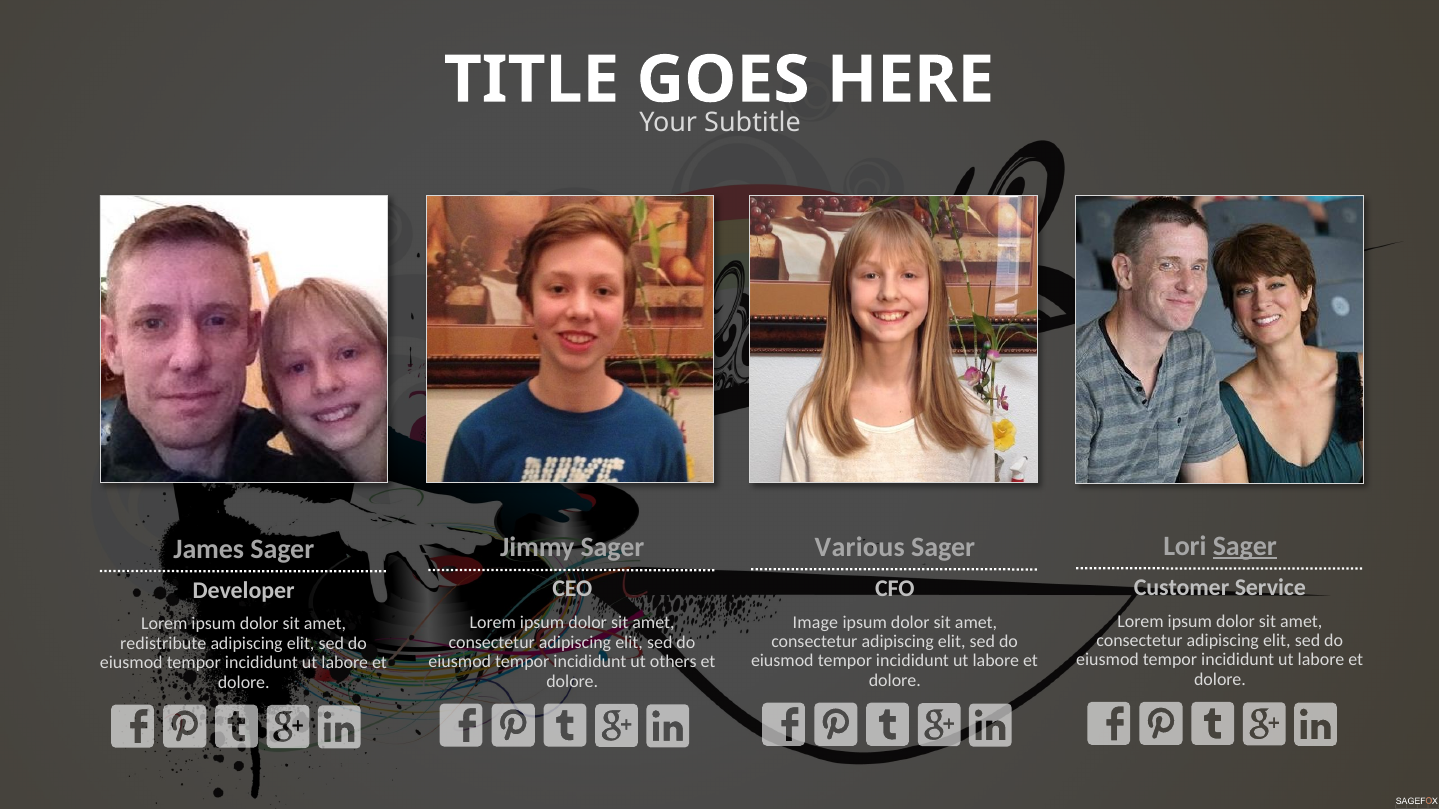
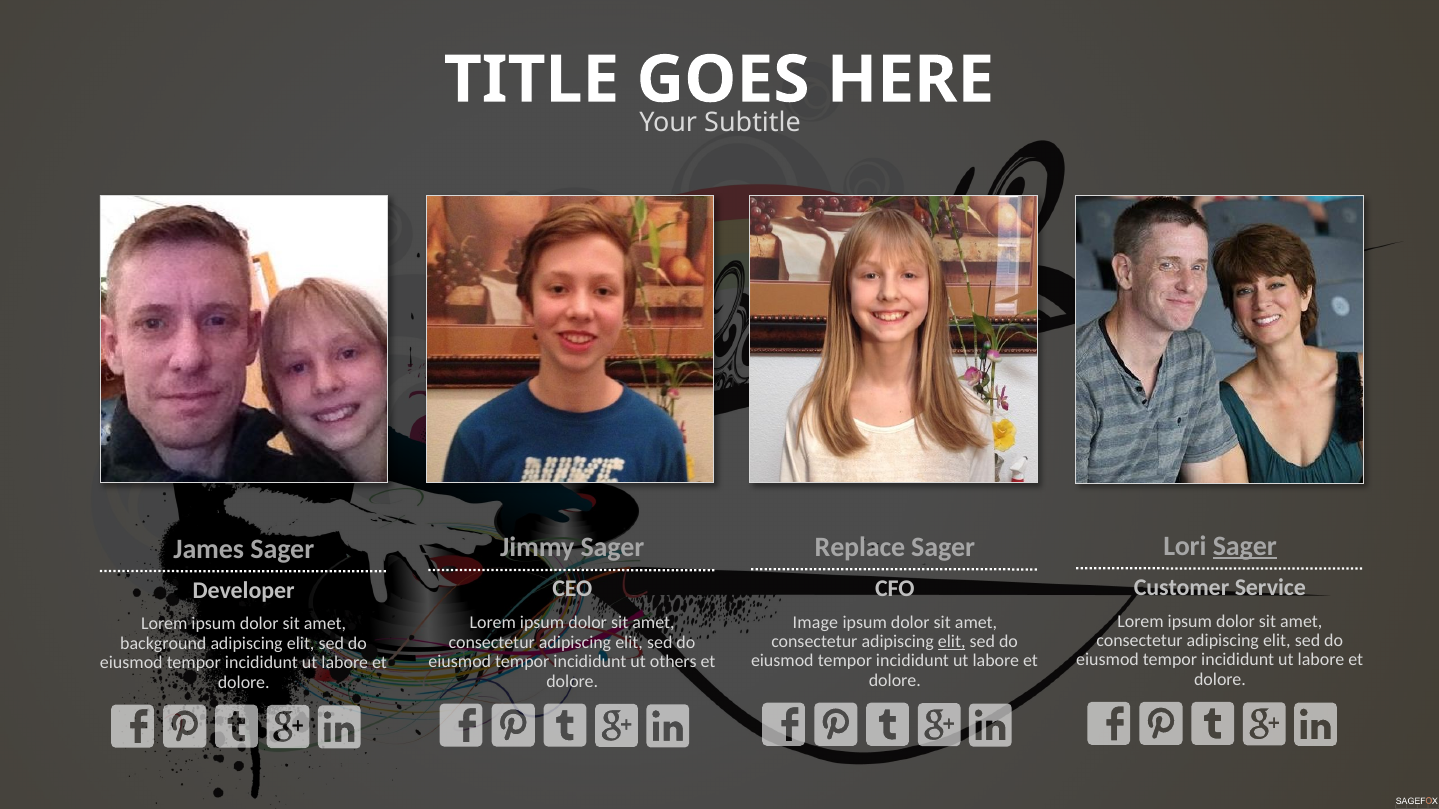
Various: Various -> Replace
elit at (952, 642) underline: none -> present
redistribute: redistribute -> background
